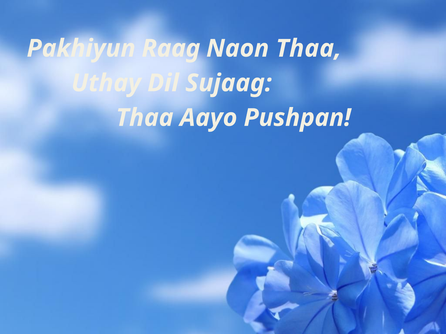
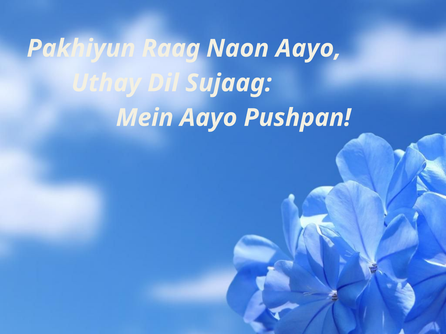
Naon Thaa: Thaa -> Aayo
Thaa at (145, 118): Thaa -> Mein
